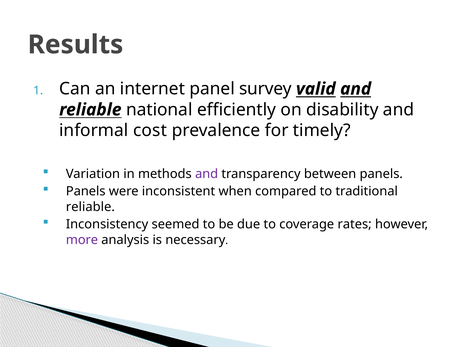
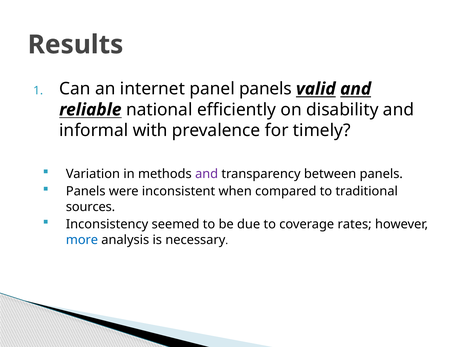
panel survey: survey -> panels
cost: cost -> with
reliable at (90, 207): reliable -> sources
more colour: purple -> blue
